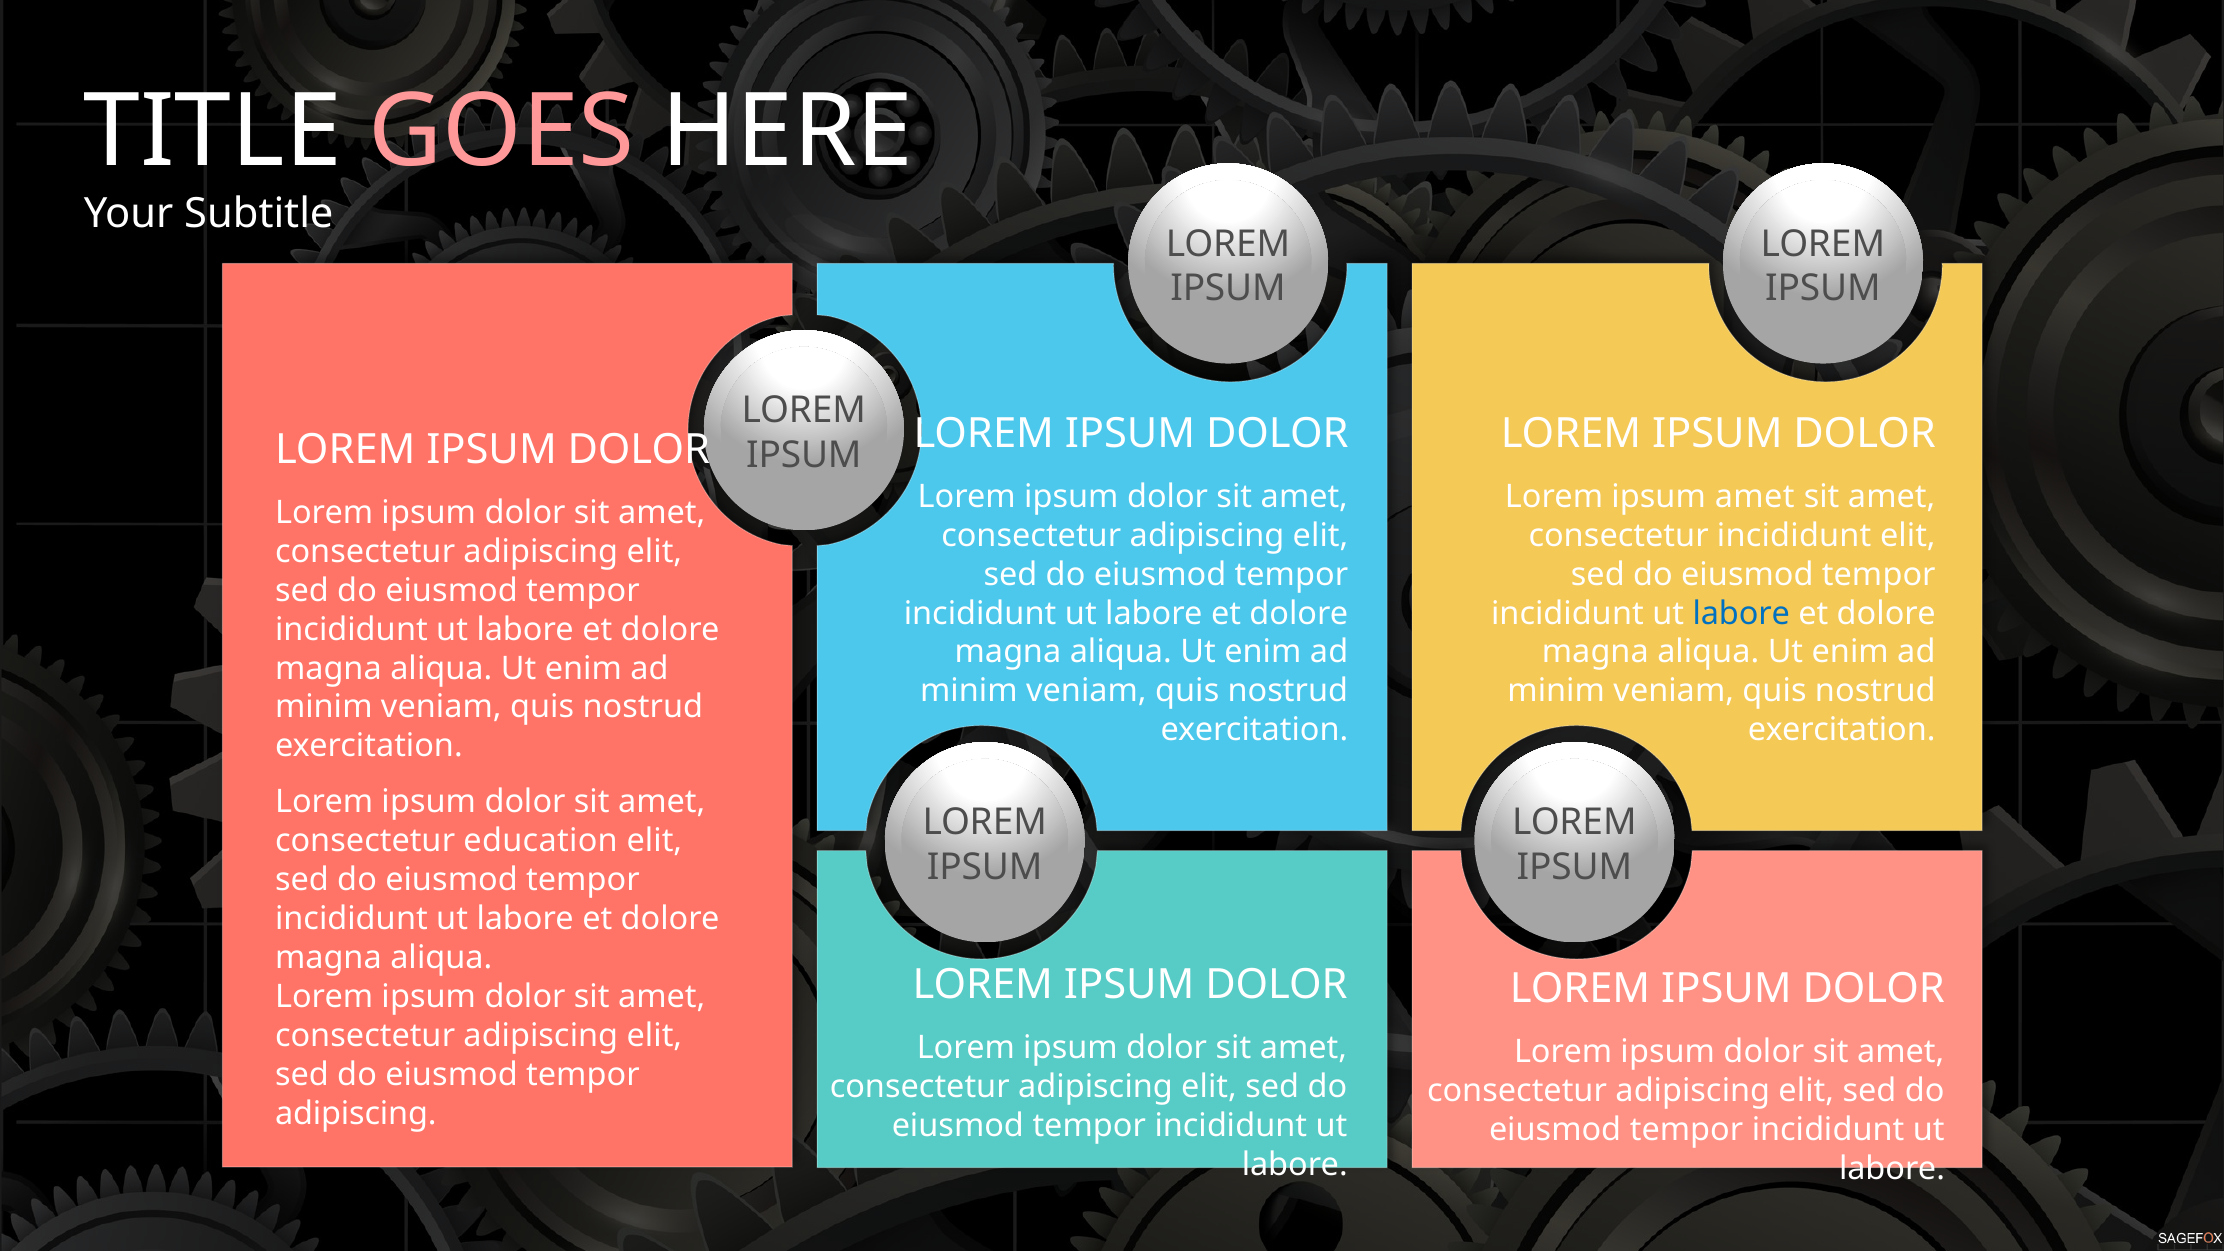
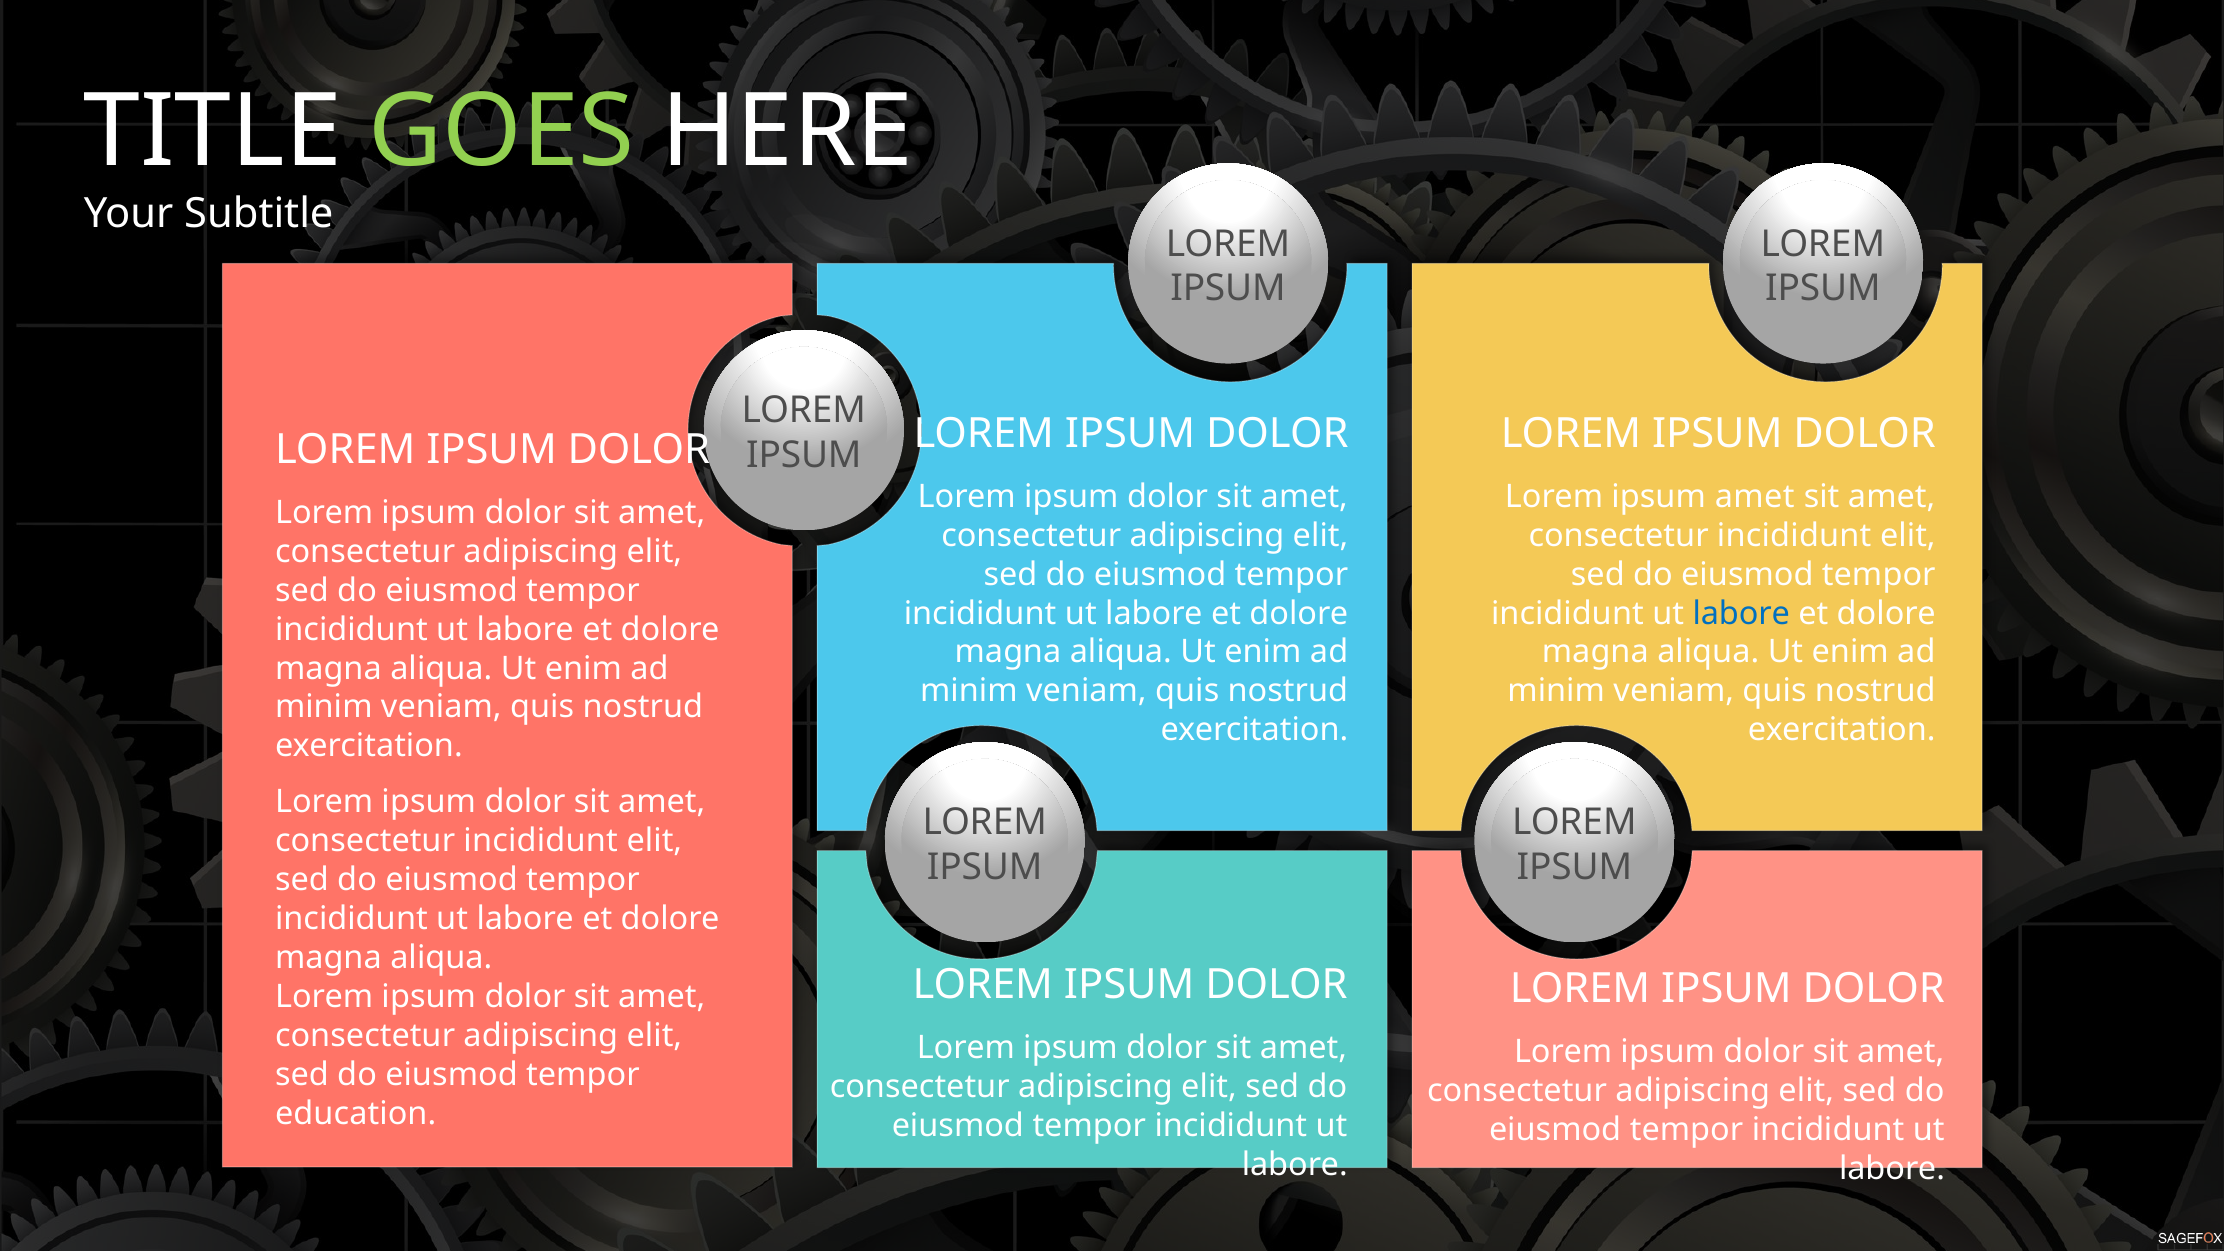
GOES colour: pink -> light green
education at (541, 841): education -> incididunt
adipiscing at (356, 1113): adipiscing -> education
